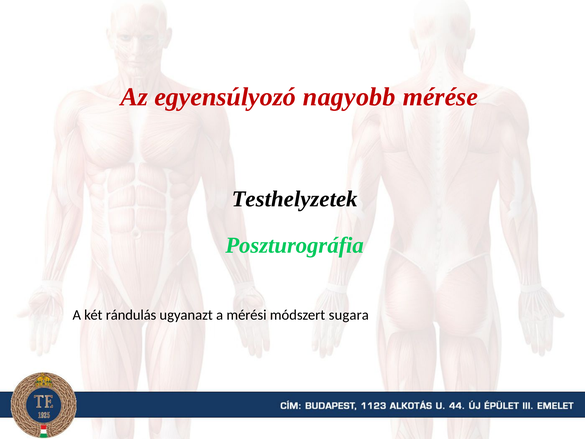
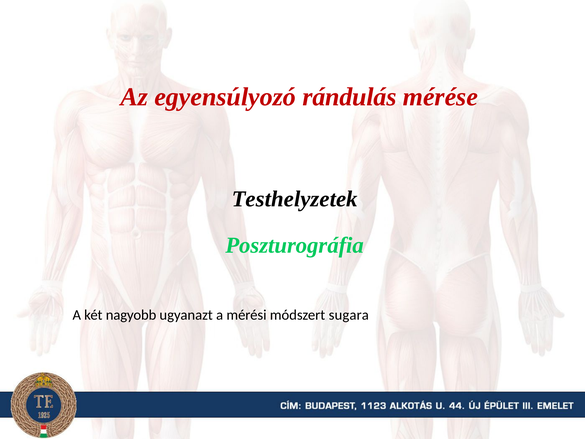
nagyobb: nagyobb -> rándulás
rándulás: rándulás -> nagyobb
